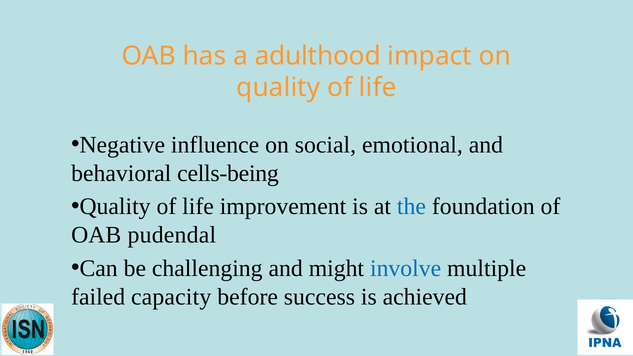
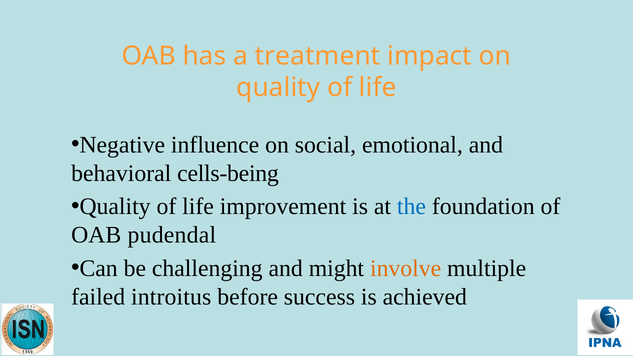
adulthood: adulthood -> treatment
involve colour: blue -> orange
capacity: capacity -> introitus
